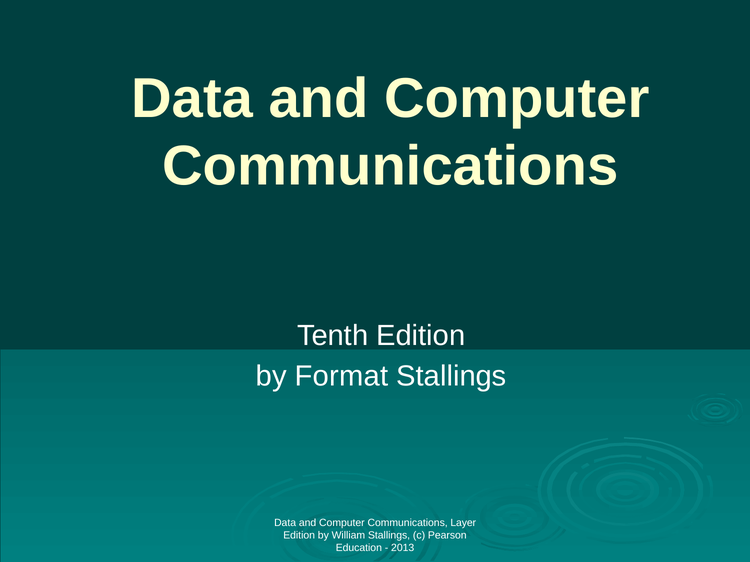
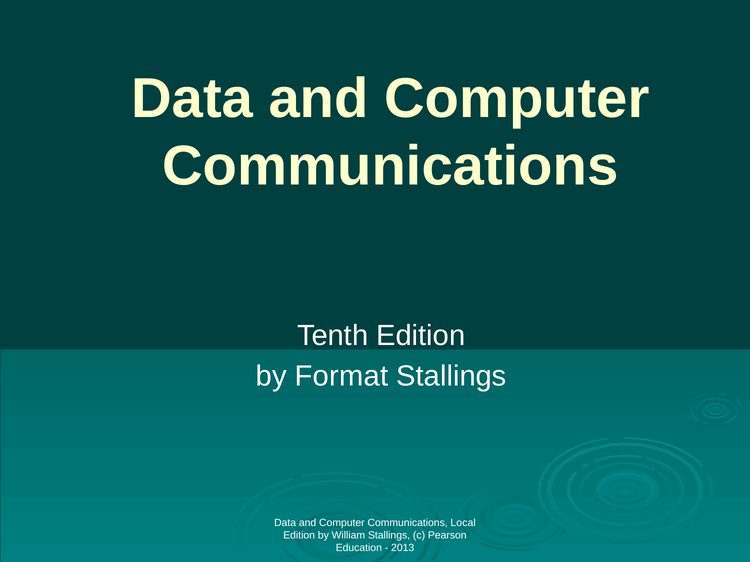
Layer: Layer -> Local
